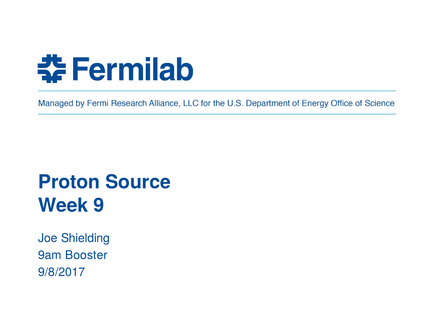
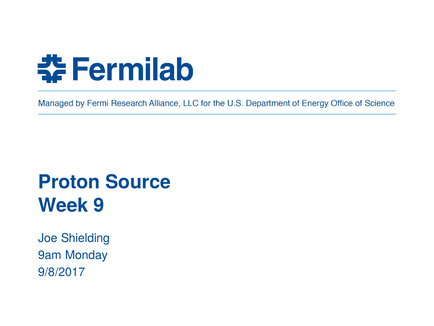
Booster: Booster -> Monday
